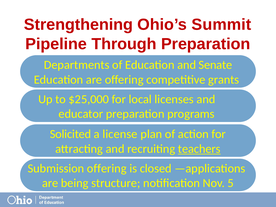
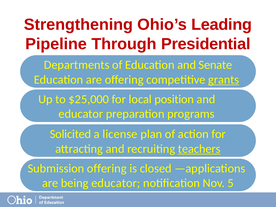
Summit: Summit -> Leading
Through Preparation: Preparation -> Presidential
grants underline: none -> present
licenses: licenses -> position
being structure: structure -> educator
